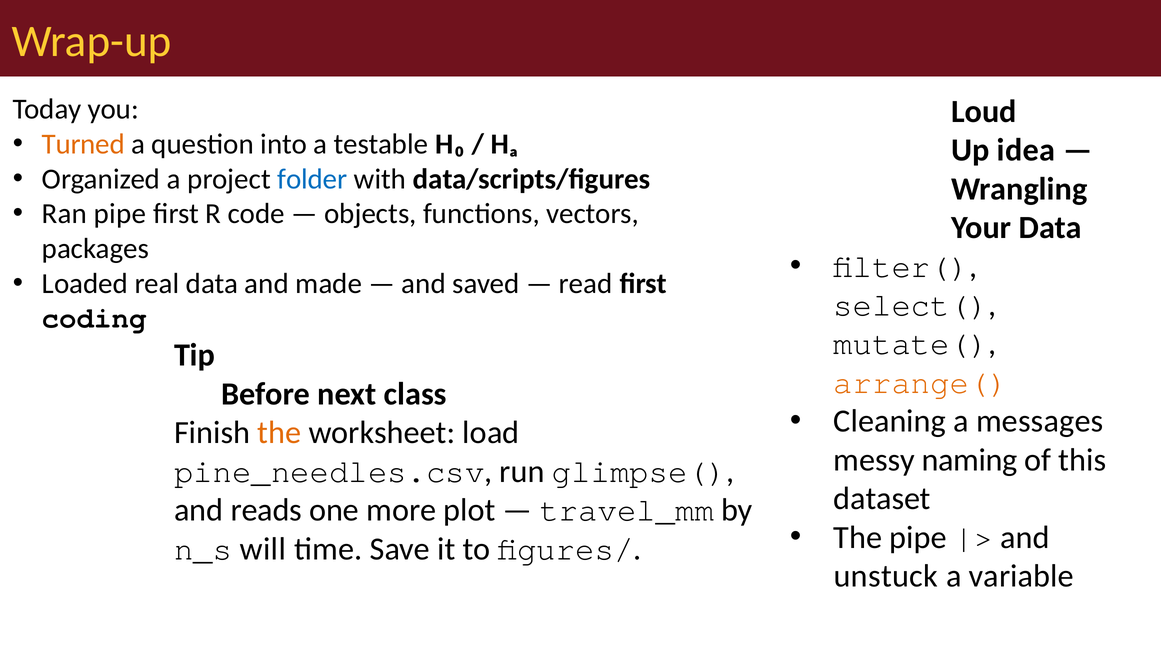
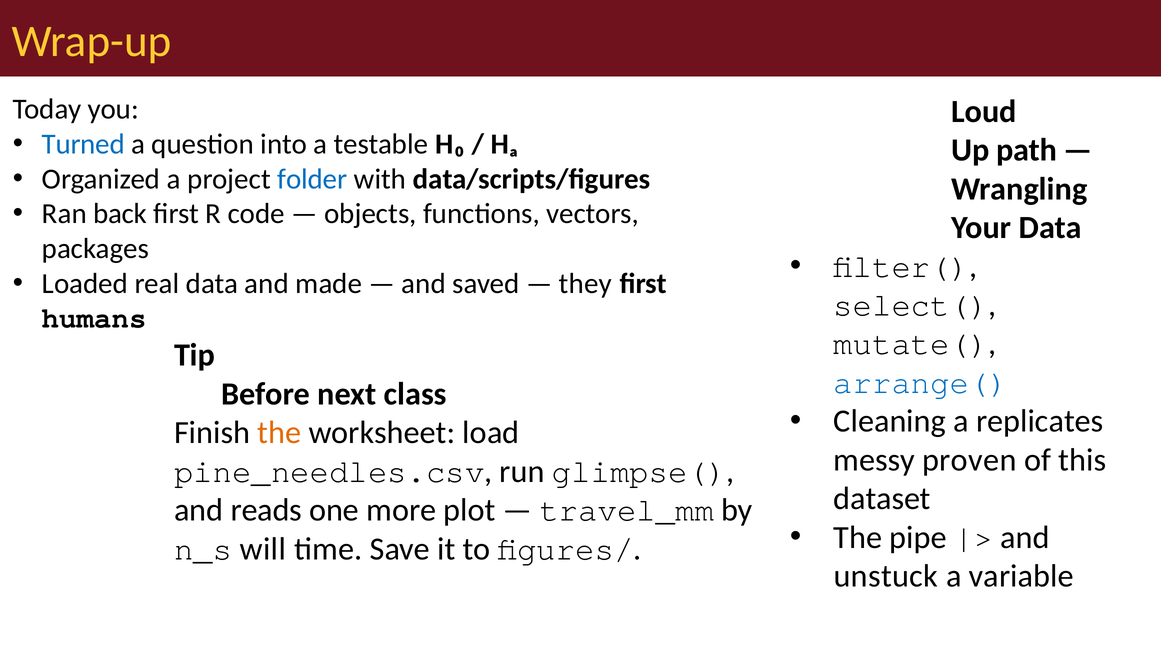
Turned colour: orange -> blue
idea: idea -> path
Ran pipe: pipe -> back
read: read -> they
coding: coding -> humans
arrange( colour: orange -> blue
messages: messages -> replicates
naming: naming -> proven
